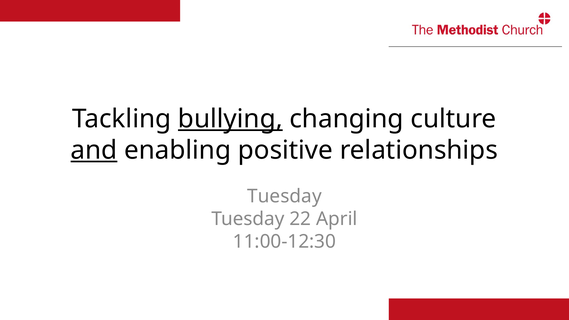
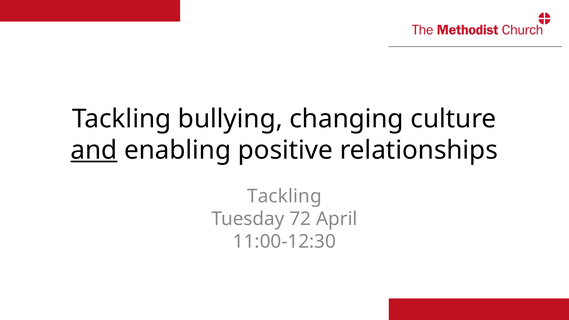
bullying underline: present -> none
Tuesday at (284, 196): Tuesday -> Tackling
22: 22 -> 72
